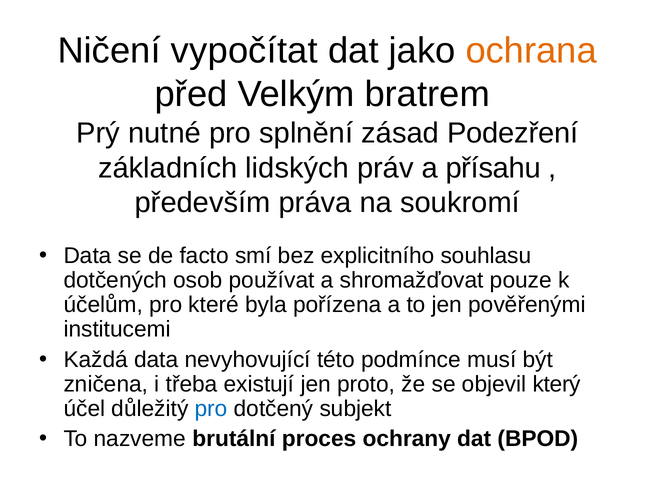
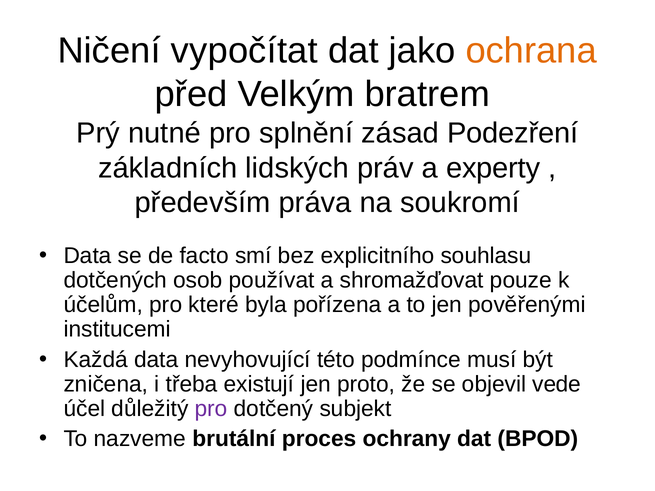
přísahu: přísahu -> experty
který: který -> vede
pro at (211, 409) colour: blue -> purple
